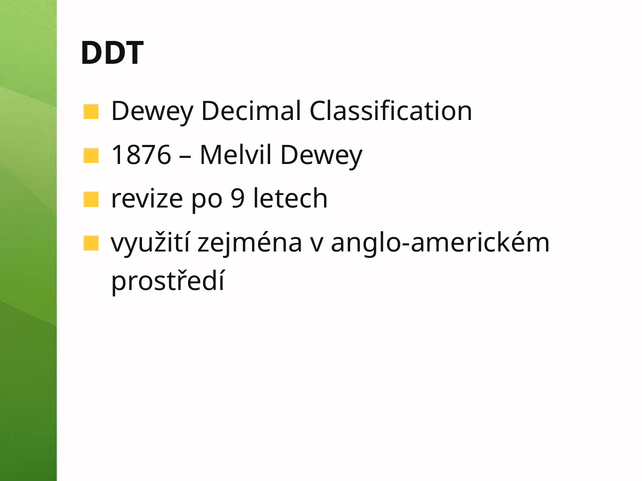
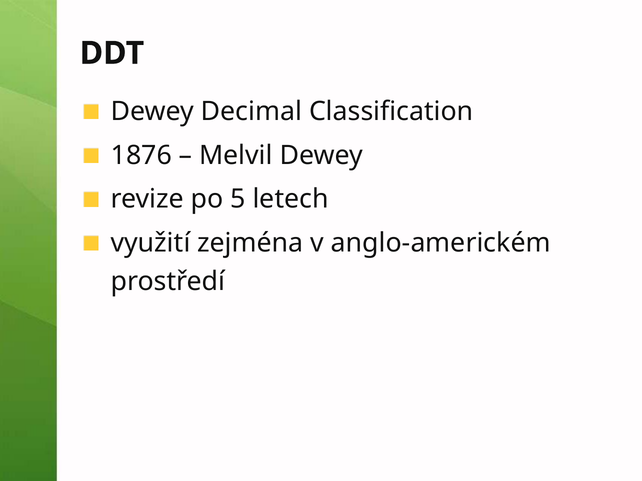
9: 9 -> 5
